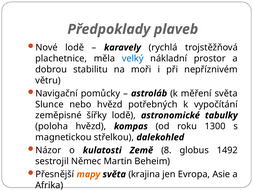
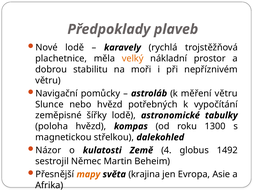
velký colour: blue -> orange
měření světa: světa -> větru
8: 8 -> 4
